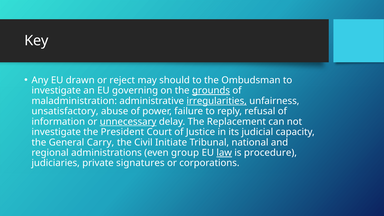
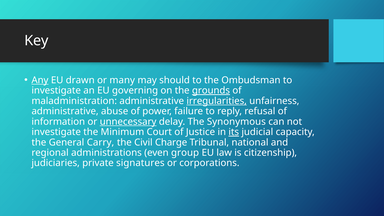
Any underline: none -> present
reject: reject -> many
unsatisfactory at (65, 111): unsatisfactory -> administrative
Replacement: Replacement -> Synonymous
President: President -> Minimum
its underline: none -> present
Initiate: Initiate -> Charge
law underline: present -> none
procedure: procedure -> citizenship
